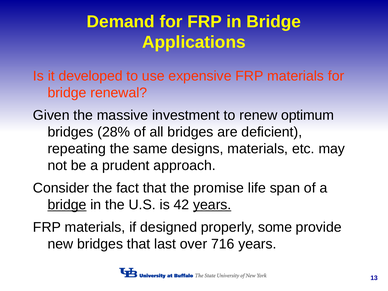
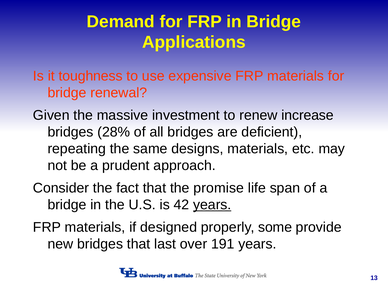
developed: developed -> toughness
optimum: optimum -> increase
bridge at (67, 205) underline: present -> none
716: 716 -> 191
